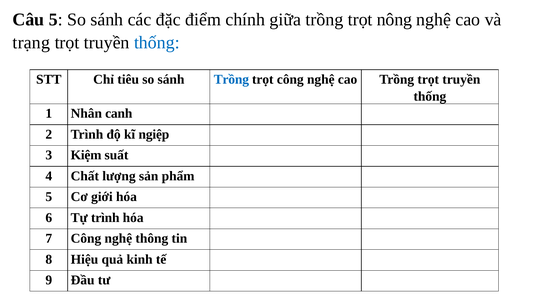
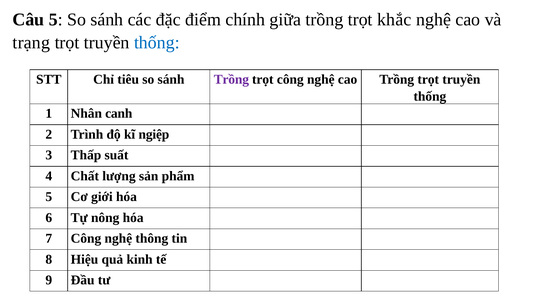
nông: nông -> khắc
Trồng at (231, 79) colour: blue -> purple
Kiệm: Kiệm -> Thấp
Tự trình: trình -> nông
